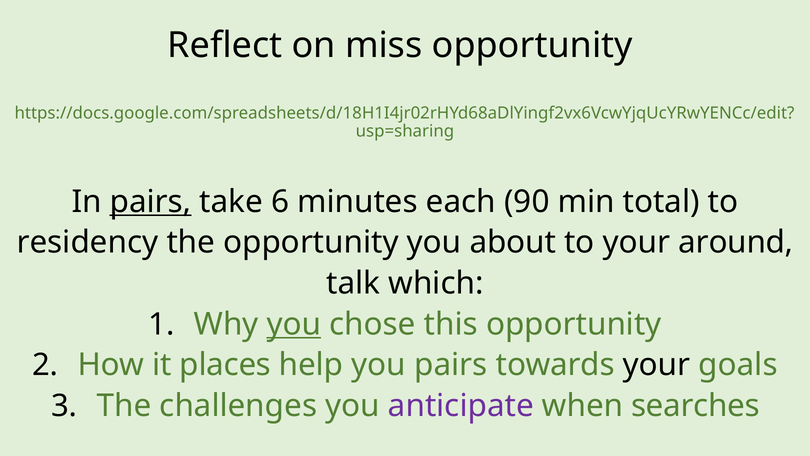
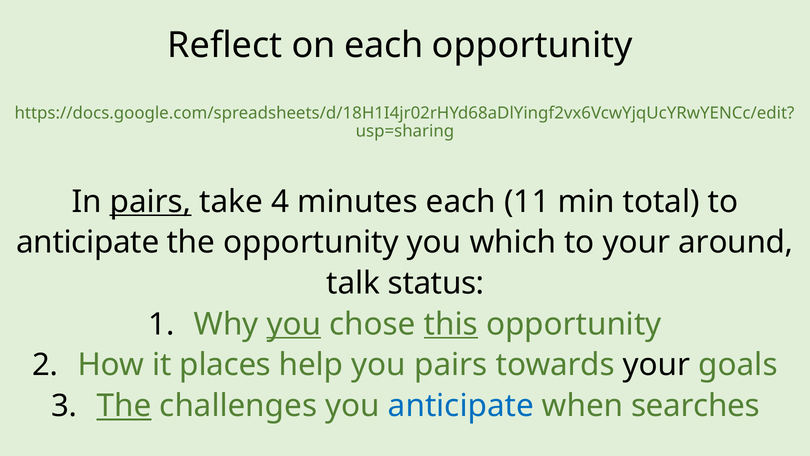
on miss: miss -> each
6: 6 -> 4
90: 90 -> 11
residency at (88, 242): residency -> anticipate
about: about -> which
which: which -> status
this underline: none -> present
The at (124, 406) underline: none -> present
anticipate at (461, 406) colour: purple -> blue
